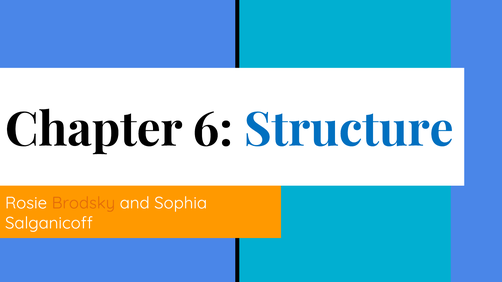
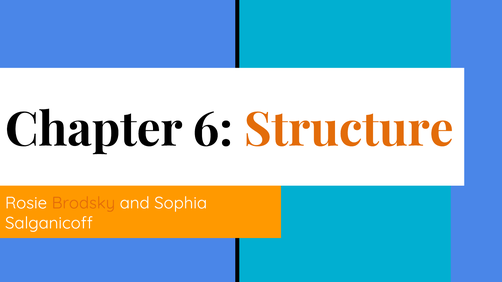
Structure colour: blue -> orange
